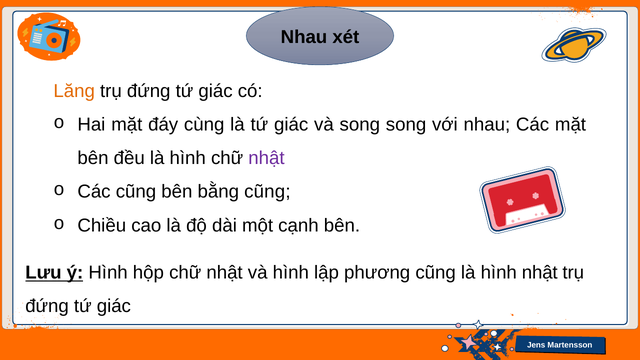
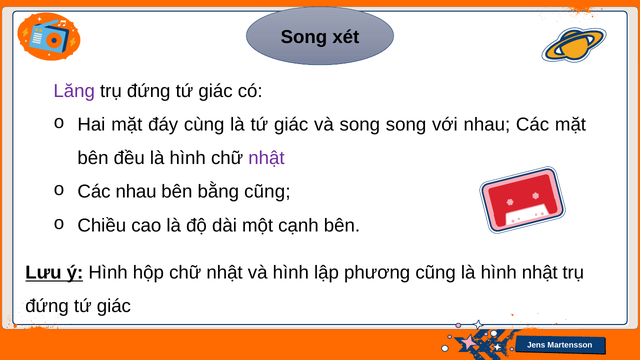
Nhau at (304, 37): Nhau -> Song
Lăng colour: orange -> purple
Các cũng: cũng -> nhau
